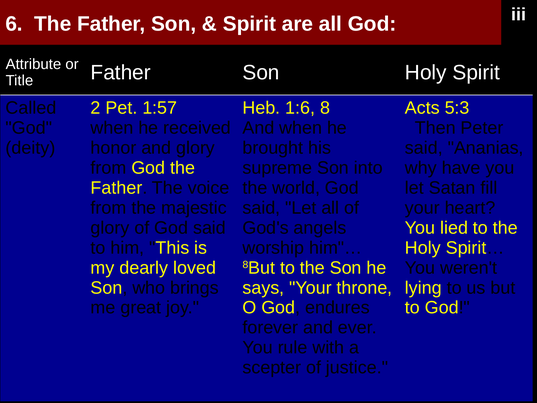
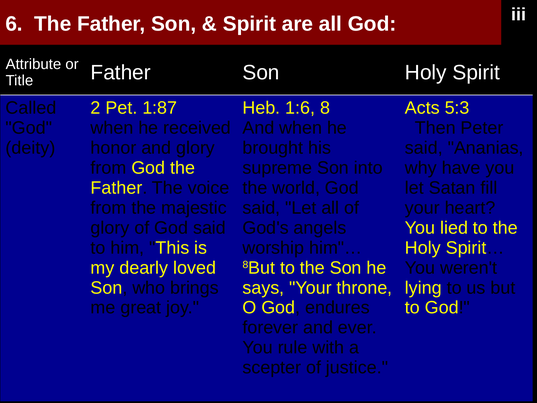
1:57: 1:57 -> 1:87
